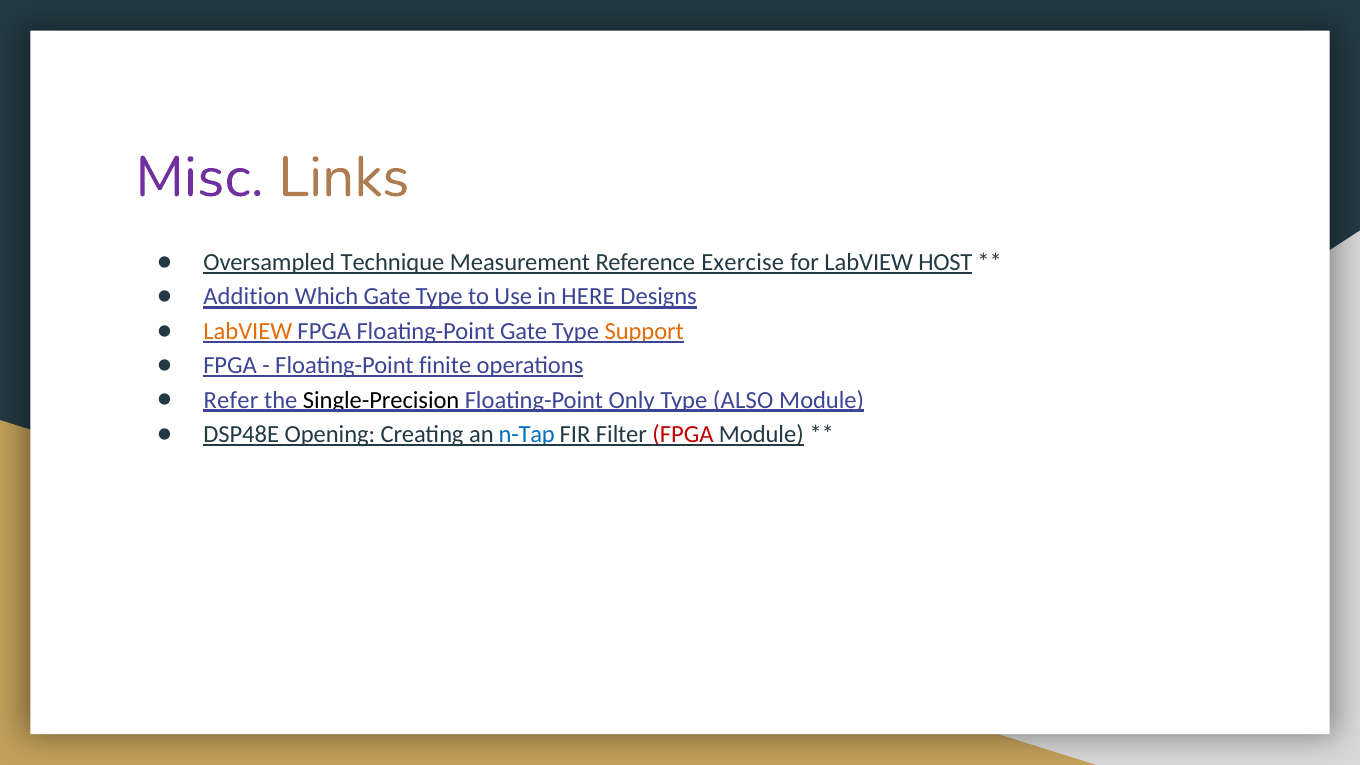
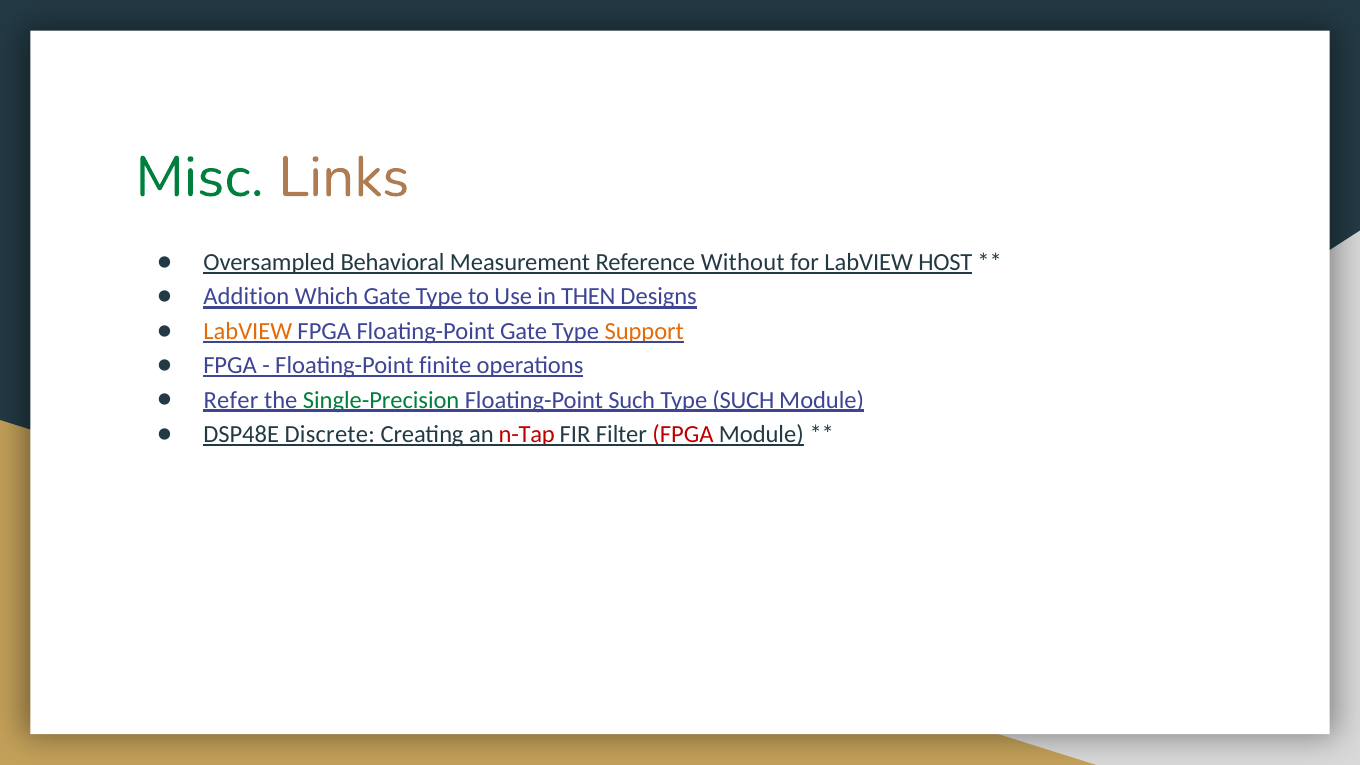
Misc colour: purple -> green
Technique: Technique -> Behavioral
Exercise: Exercise -> Without
HERE: HERE -> THEN
Single-Precision colour: black -> green
Floating-Point Only: Only -> Such
Type ALSO: ALSO -> SUCH
Opening: Opening -> Discrete
n-Tap colour: blue -> red
